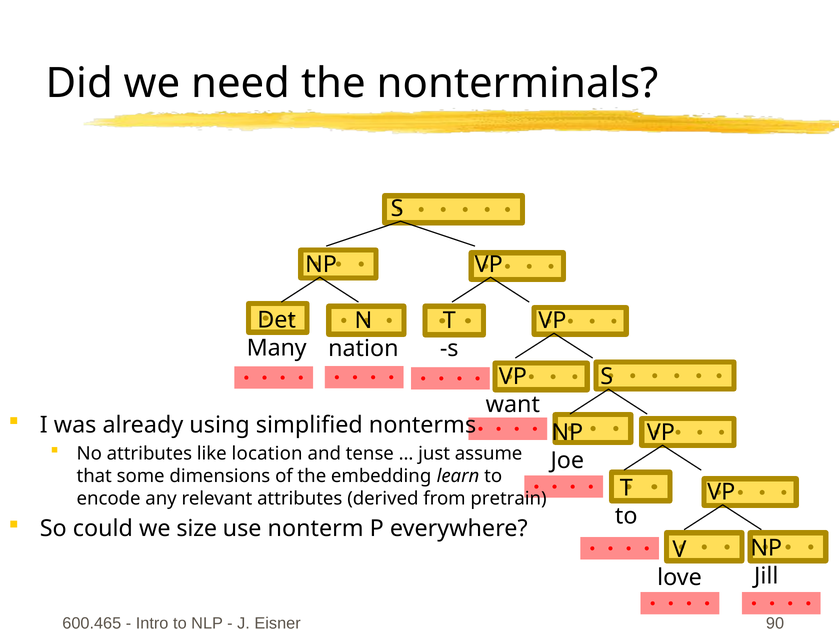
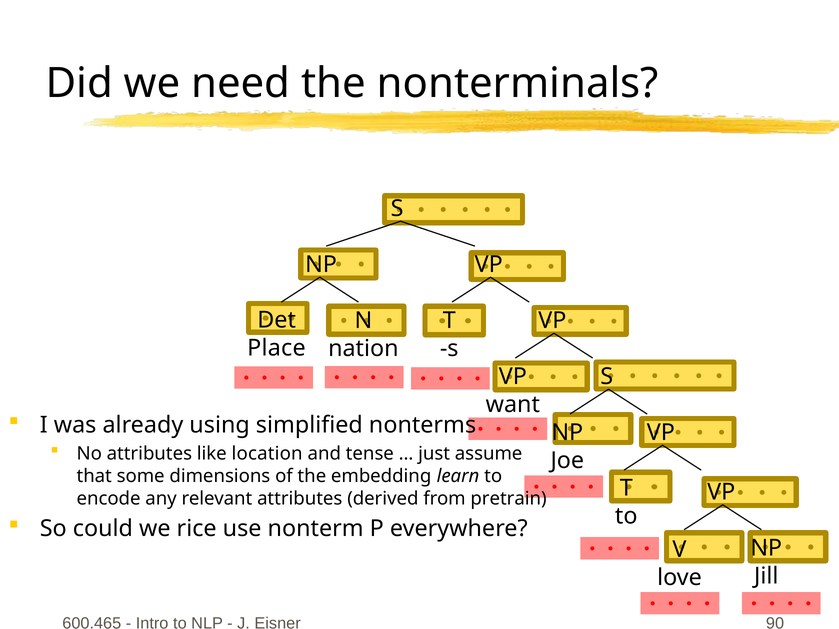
Many: Many -> Place
size: size -> rice
